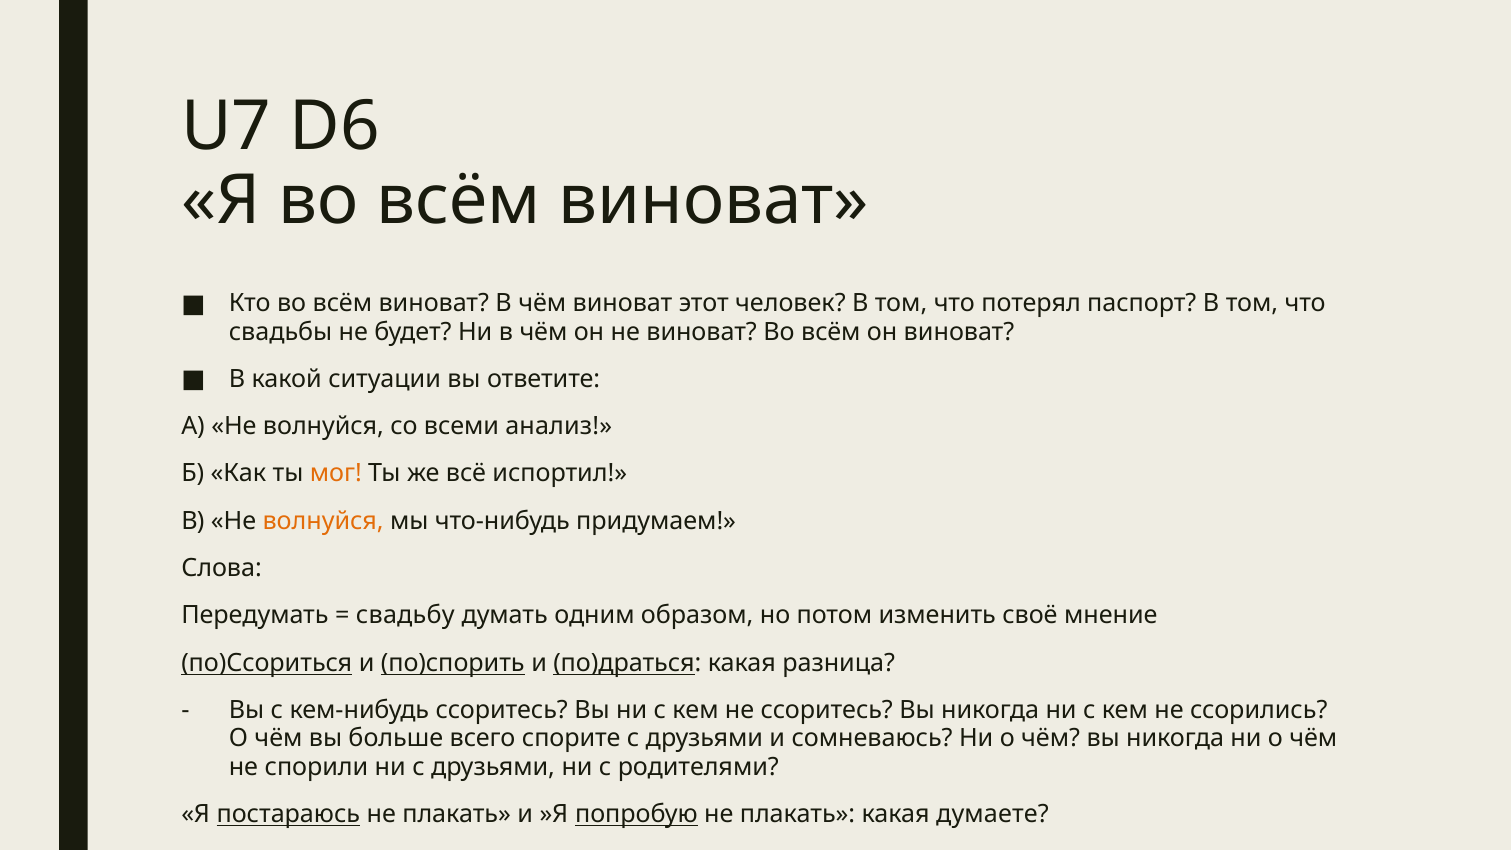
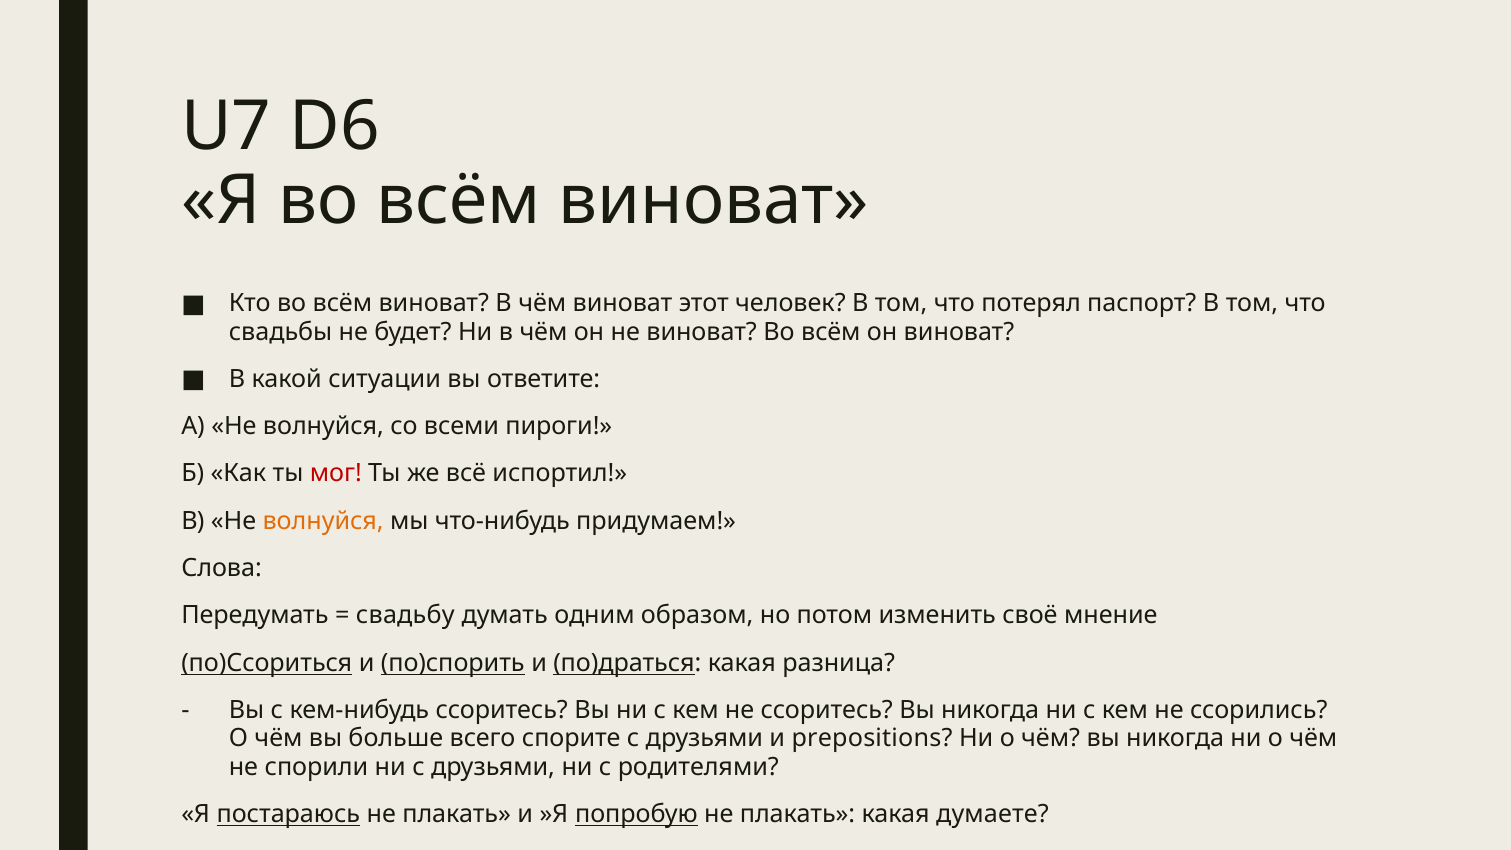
анализ: анализ -> пироги
мог colour: orange -> red
сомневаюсь: сомневаюсь -> prepositions
